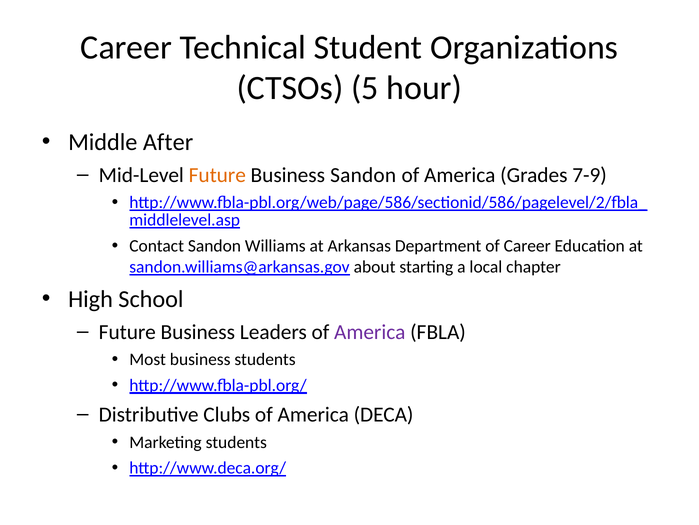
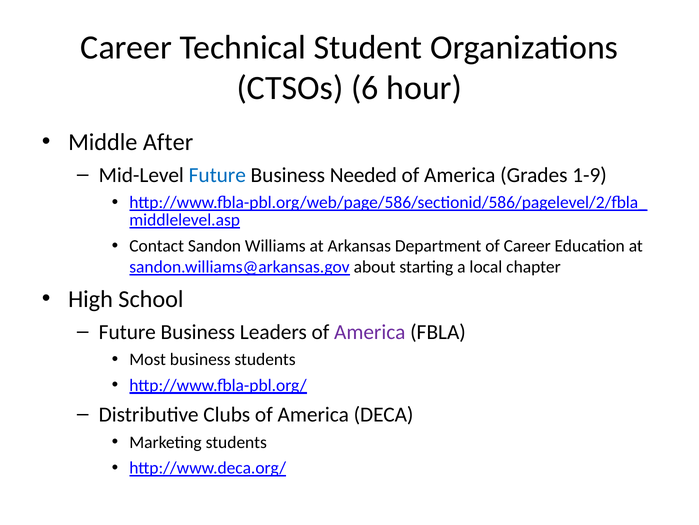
5: 5 -> 6
Future at (217, 175) colour: orange -> blue
Business Sandon: Sandon -> Needed
7-9: 7-9 -> 1-9
